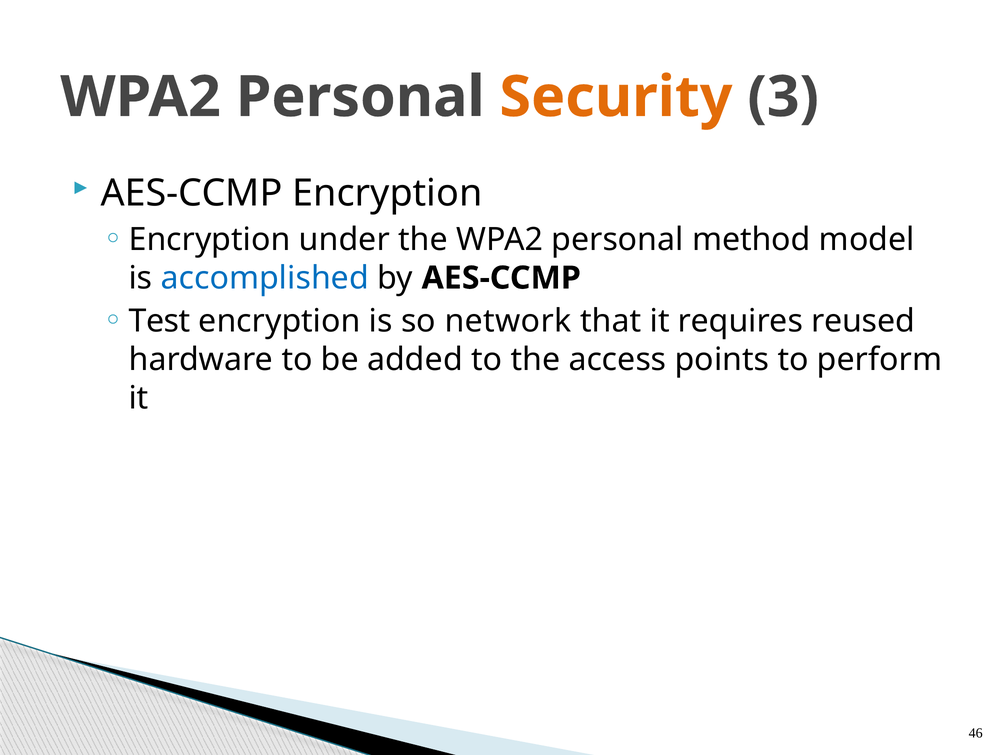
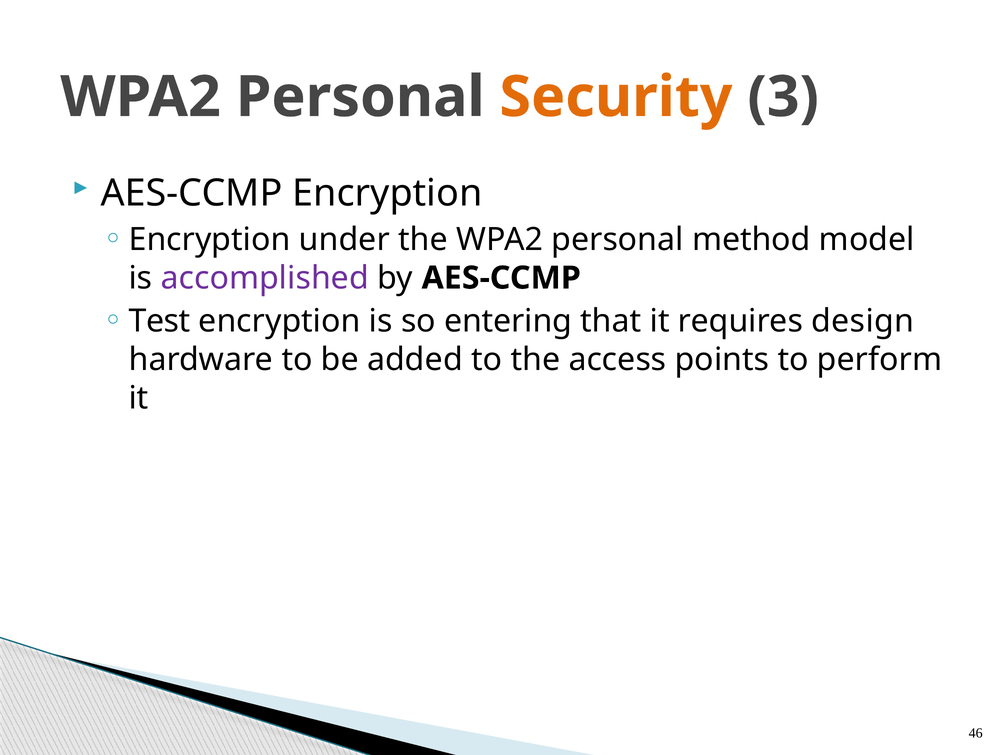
accomplished colour: blue -> purple
network: network -> entering
reused: reused -> design
